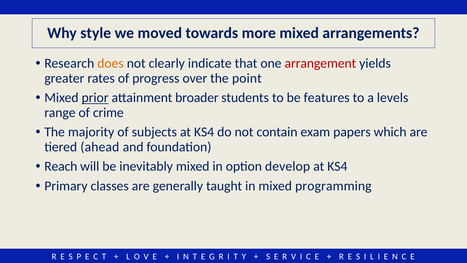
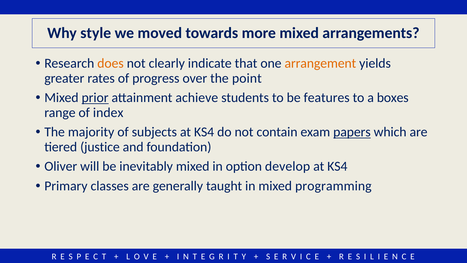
arrangement colour: red -> orange
broader: broader -> achieve
levels: levels -> boxes
crime: crime -> index
papers underline: none -> present
ahead: ahead -> justice
Reach: Reach -> Oliver
